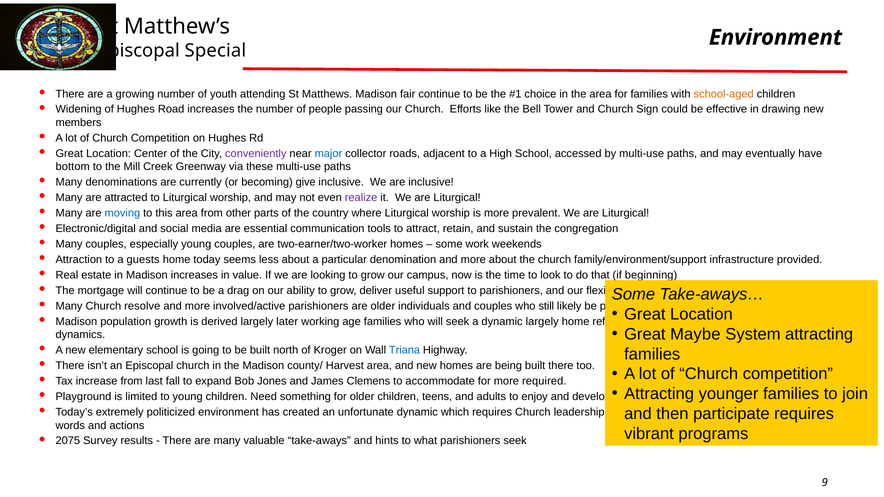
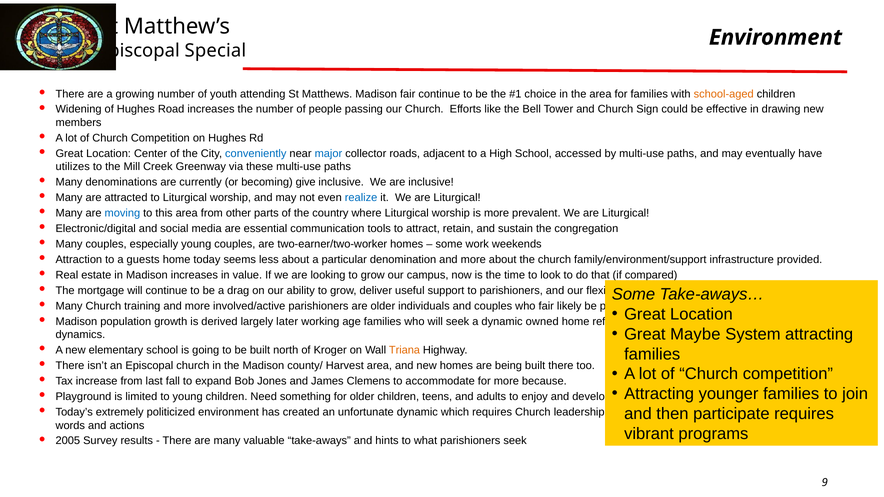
conveniently colour: purple -> blue
bottom: bottom -> utilizes
realize colour: purple -> blue
beginning: beginning -> compared
resolve: resolve -> training
who still: still -> fair
dynamic largely: largely -> owned
Triana colour: blue -> orange
required: required -> because
2075: 2075 -> 2005
